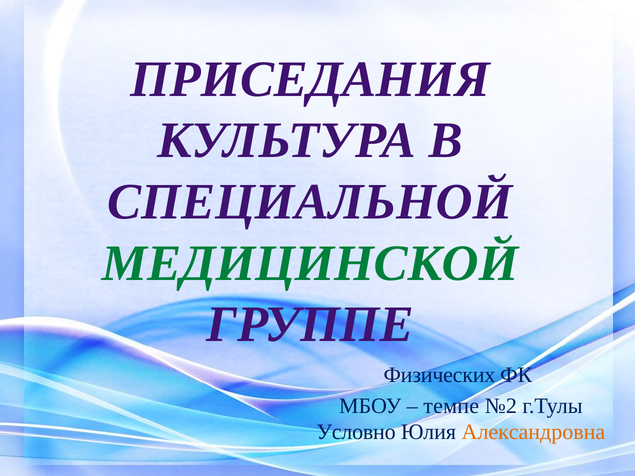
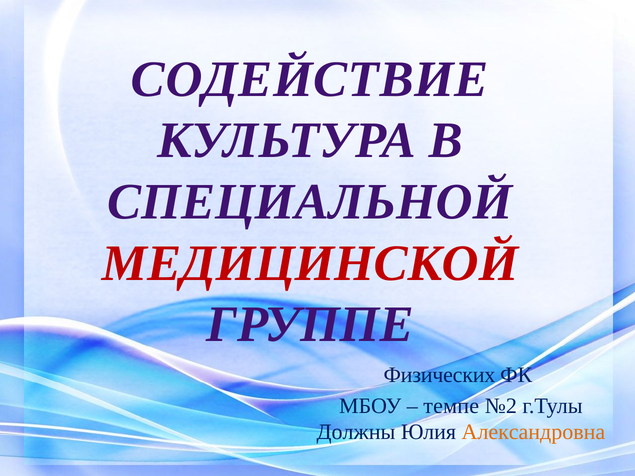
ПРИСЕДАНИЯ: ПРИСЕДАНИЯ -> СОДЕЙСТВИЕ
МЕДИЦИНСКОЙ colour: green -> red
Условно: Условно -> Должны
